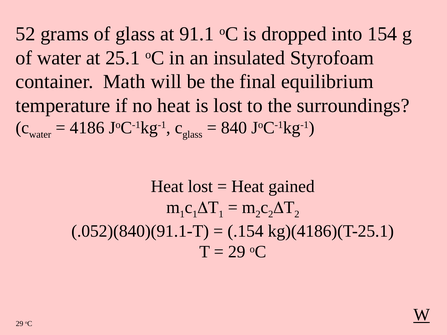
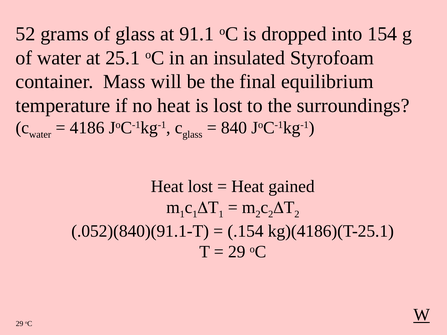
Math: Math -> Mass
